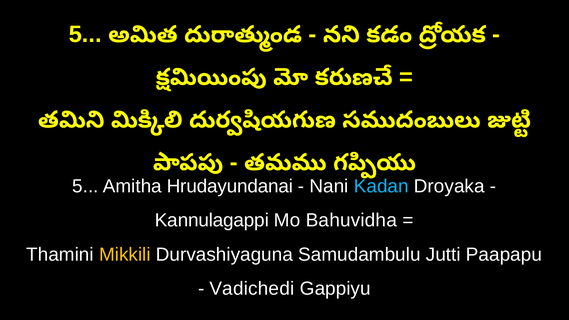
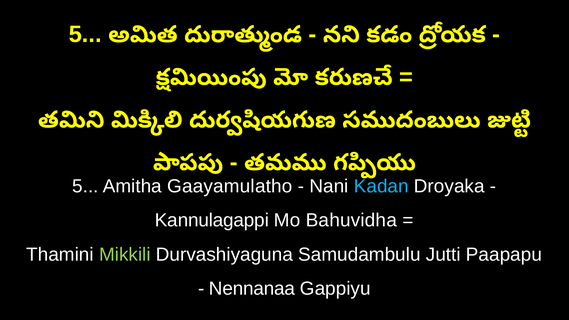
Hrudayundanai: Hrudayundanai -> Gaayamulatho
Mikkili colour: yellow -> light green
Vadichedi: Vadichedi -> Nennanaa
